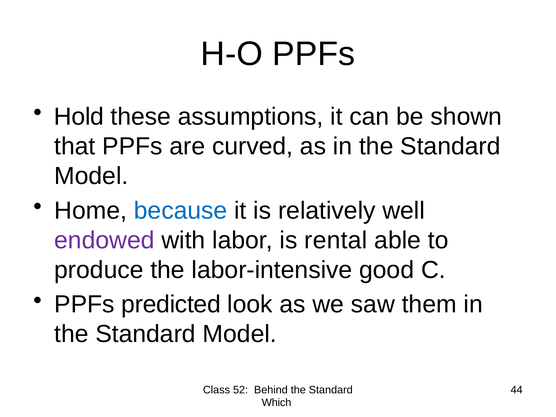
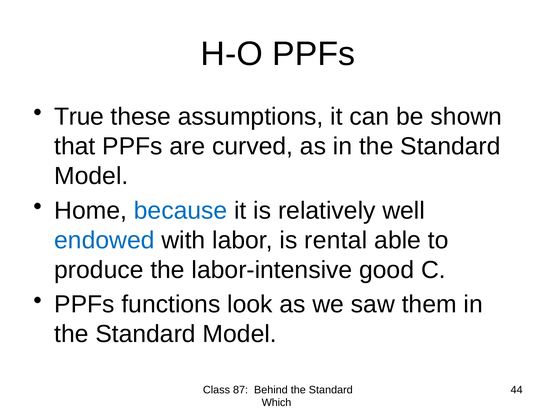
Hold: Hold -> True
endowed colour: purple -> blue
predicted: predicted -> functions
52: 52 -> 87
